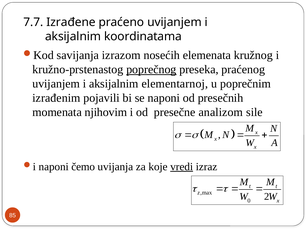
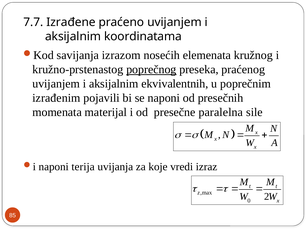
elementarnoj: elementarnoj -> ekvivalentnih
njihovim: njihovim -> materijal
analizom: analizom -> paralelna
čemo: čemo -> terija
vredi underline: present -> none
